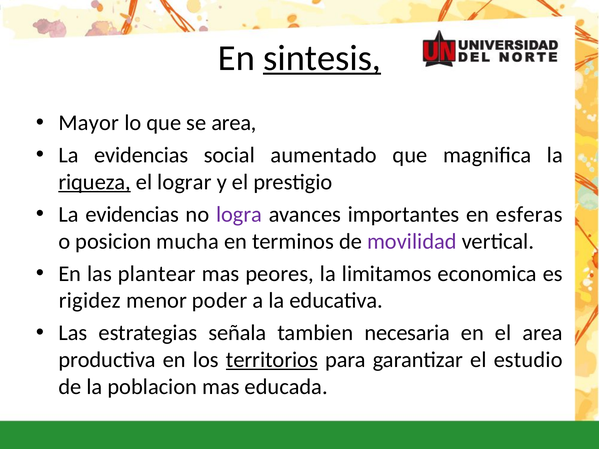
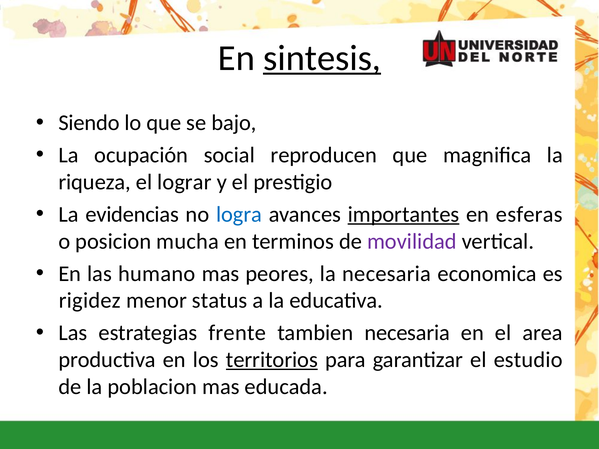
Mayor: Mayor -> Siendo
se area: area -> bajo
evidencias at (141, 155): evidencias -> ocupación
aumentado: aumentado -> reproducen
riqueza underline: present -> none
logra colour: purple -> blue
importantes underline: none -> present
plantear: plantear -> humano
la limitamos: limitamos -> necesaria
poder: poder -> status
señala: señala -> frente
